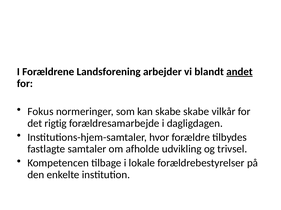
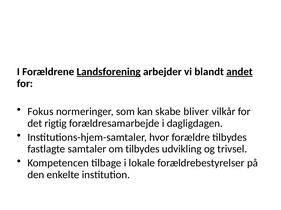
Landsforening underline: none -> present
skabe skabe: skabe -> bliver
om afholde: afholde -> tilbydes
